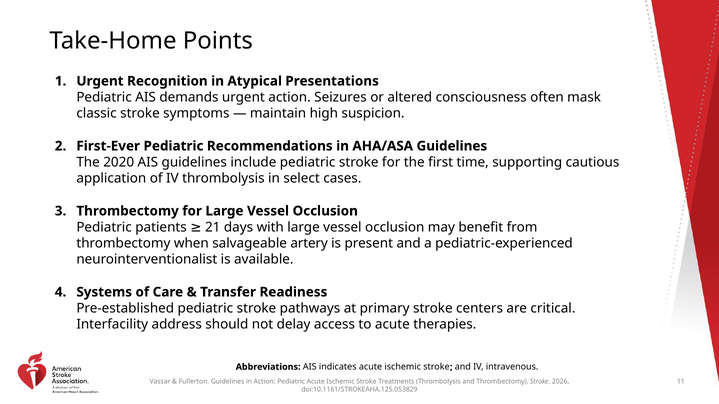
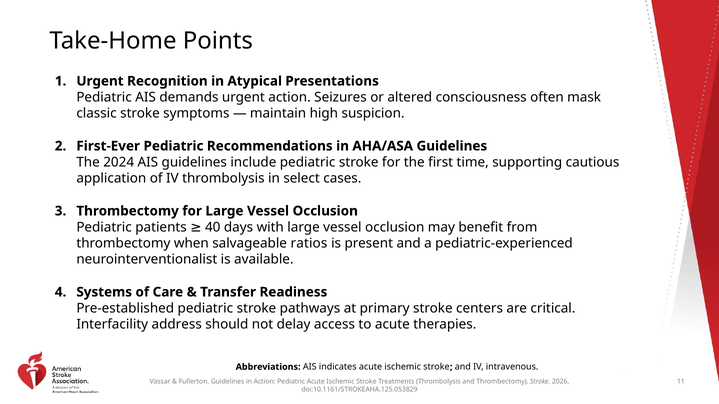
2020: 2020 -> 2024
21: 21 -> 40
artery: artery -> ratios
